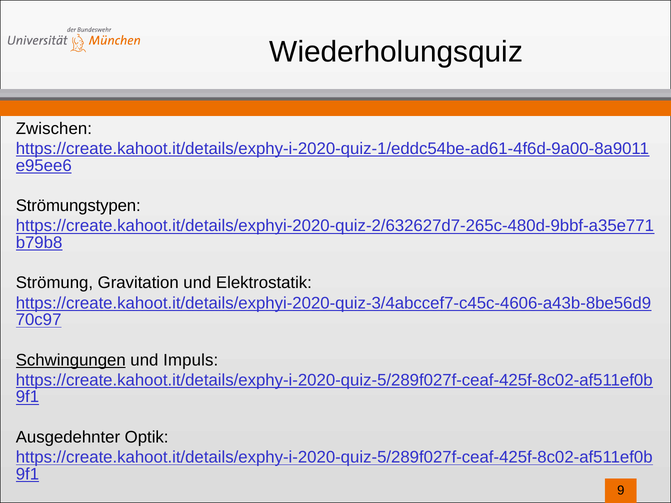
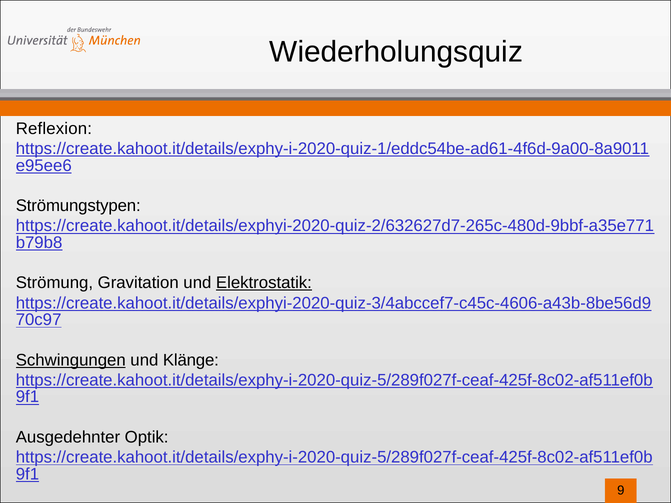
Zwischen: Zwischen -> Reflexion
Elektrostatik underline: none -> present
Impuls: Impuls -> Klänge
